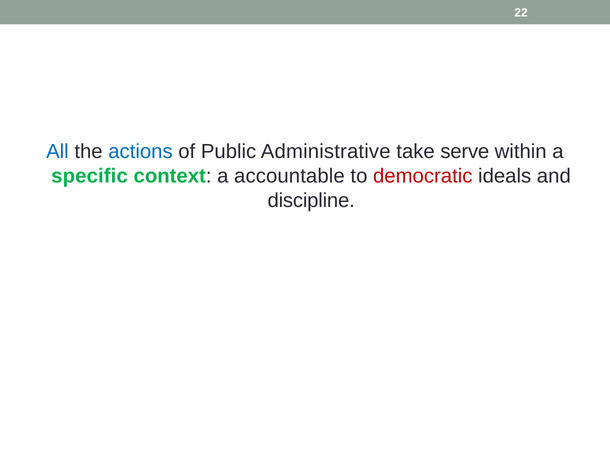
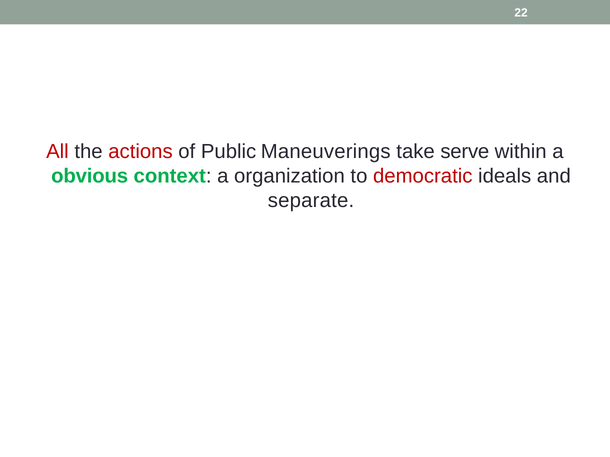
All colour: blue -> red
actions colour: blue -> red
Administrative: Administrative -> Maneuverings
specific: specific -> obvious
accountable: accountable -> organization
discipline: discipline -> separate
